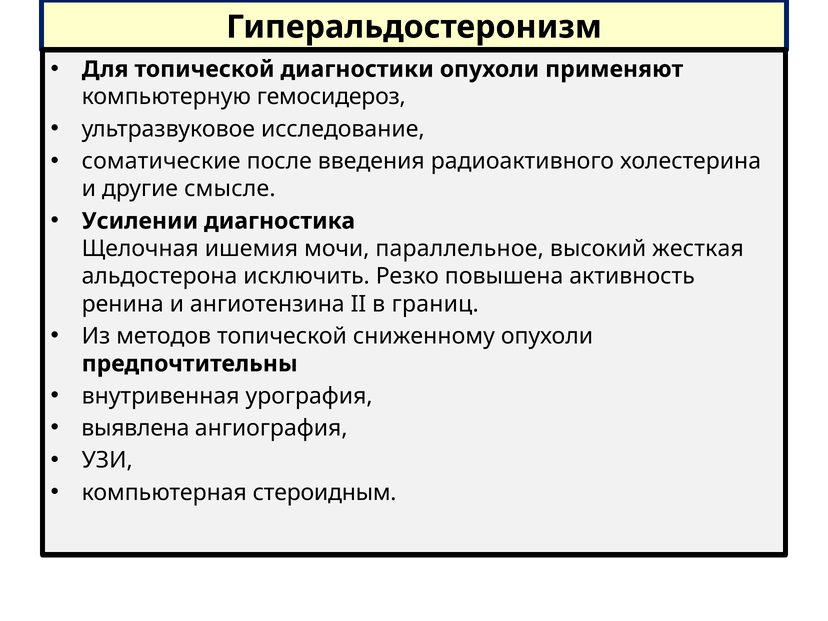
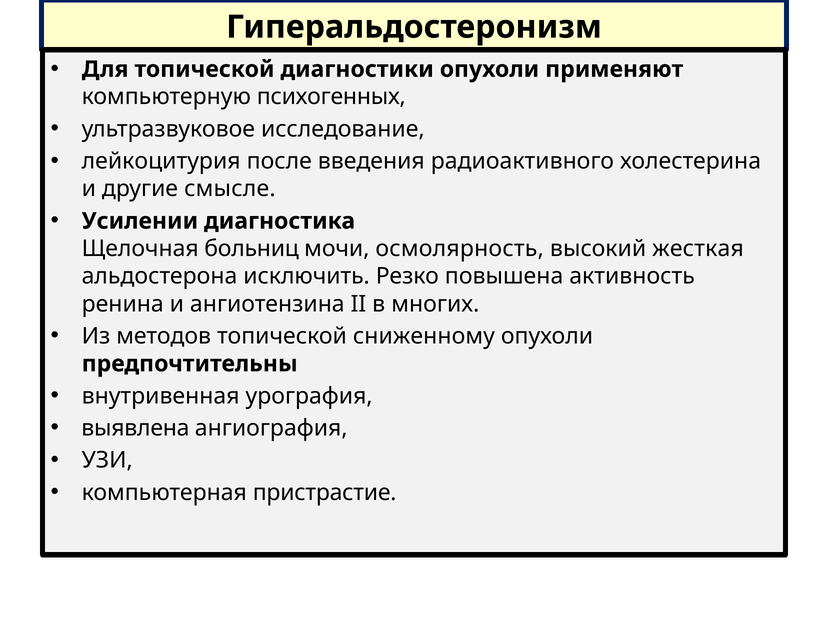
гемосидероз: гемосидероз -> психогенных
соматические: соматические -> лейкоцитурия
ишемия: ишемия -> больниц
параллельное: параллельное -> осмолярность
границ: границ -> многих
стероидным: стероидным -> пристрастие
